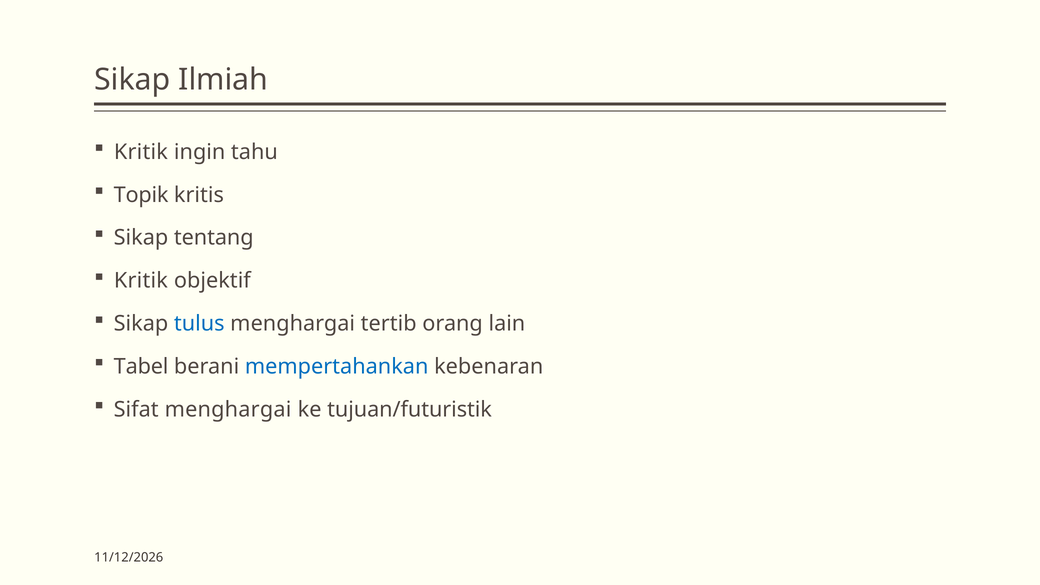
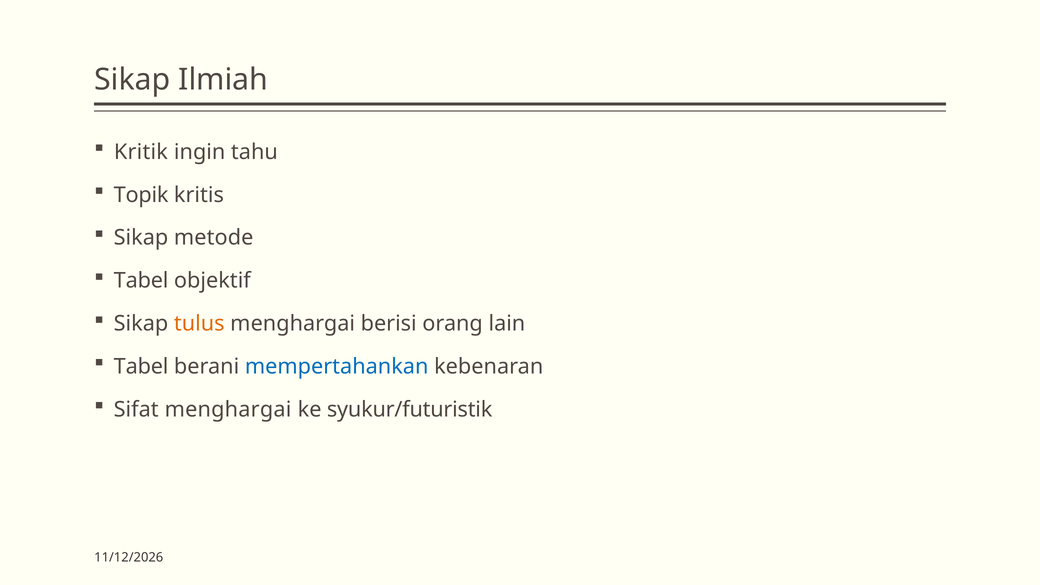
tentang: tentang -> metode
Kritik at (141, 281): Kritik -> Tabel
tulus colour: blue -> orange
tertib: tertib -> berisi
tujuan/futuristik: tujuan/futuristik -> syukur/futuristik
